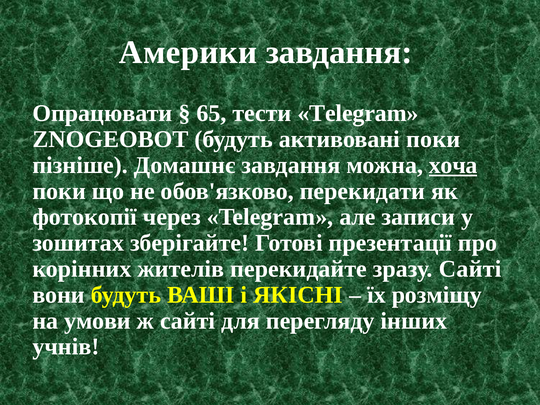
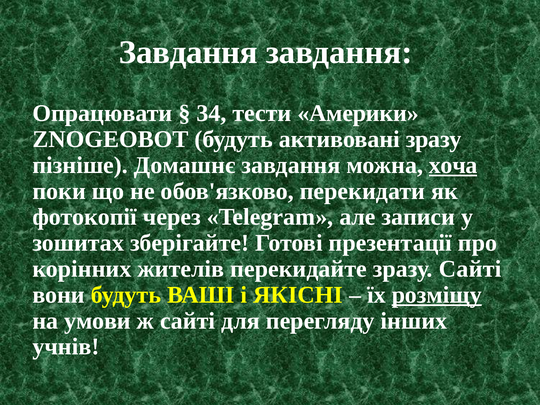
Америки at (188, 52): Америки -> Завдання
65: 65 -> 34
тести Telegram: Telegram -> Америки
активовані поки: поки -> зразу
розміщу underline: none -> present
